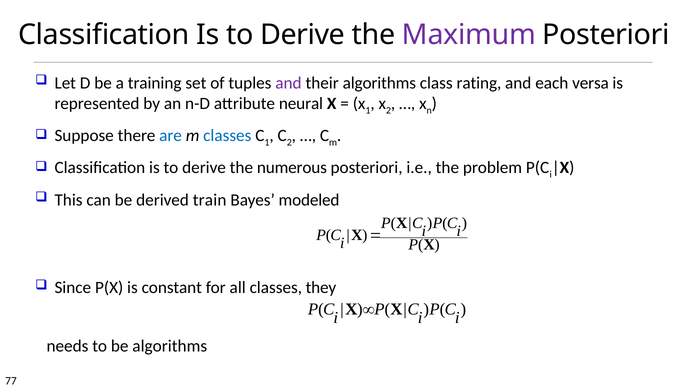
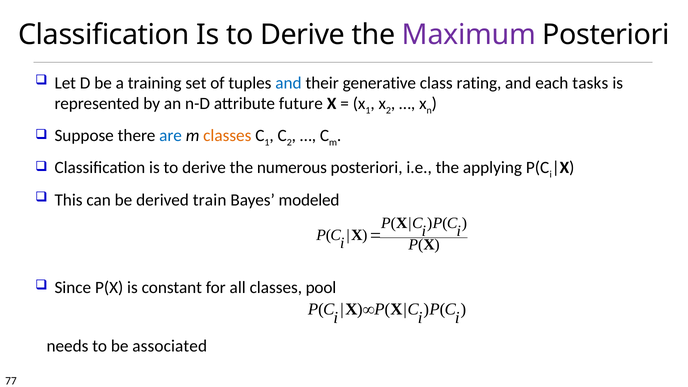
and at (288, 83) colour: purple -> blue
their algorithms: algorithms -> generative
versa: versa -> tasks
neural: neural -> future
classes at (227, 136) colour: blue -> orange
problem: problem -> applying
they: they -> pool
be algorithms: algorithms -> associated
